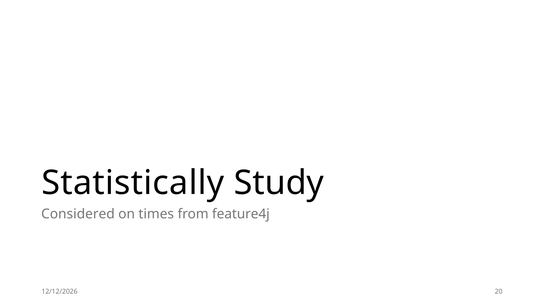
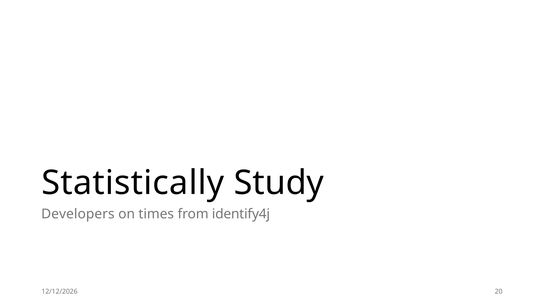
Considered: Considered -> Developers
feature4j: feature4j -> identify4j
